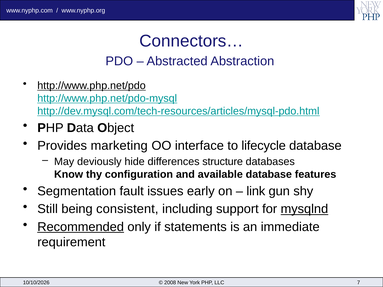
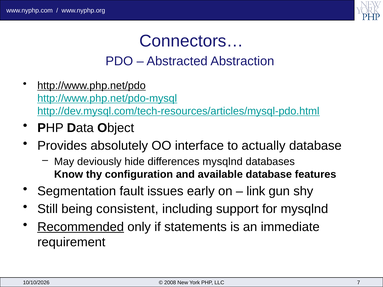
marketing: marketing -> absolutely
lifecycle: lifecycle -> actually
differences structure: structure -> mysqlnd
mysqlnd at (304, 209) underline: present -> none
